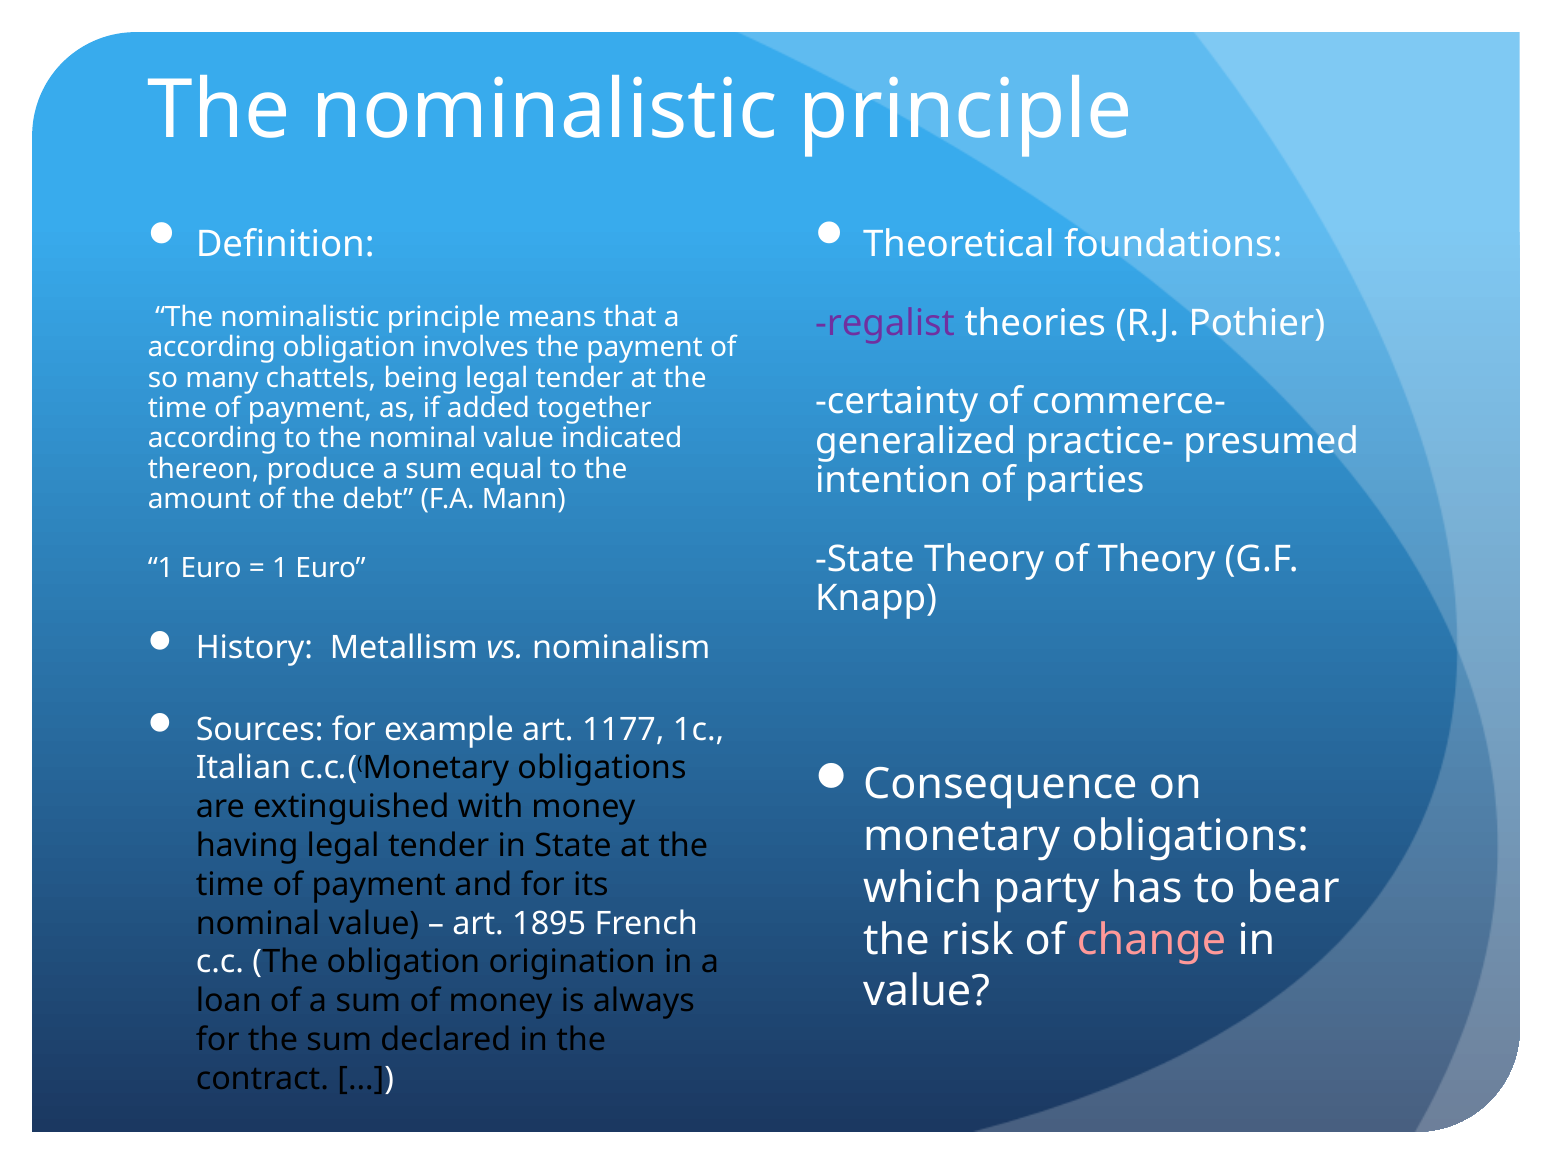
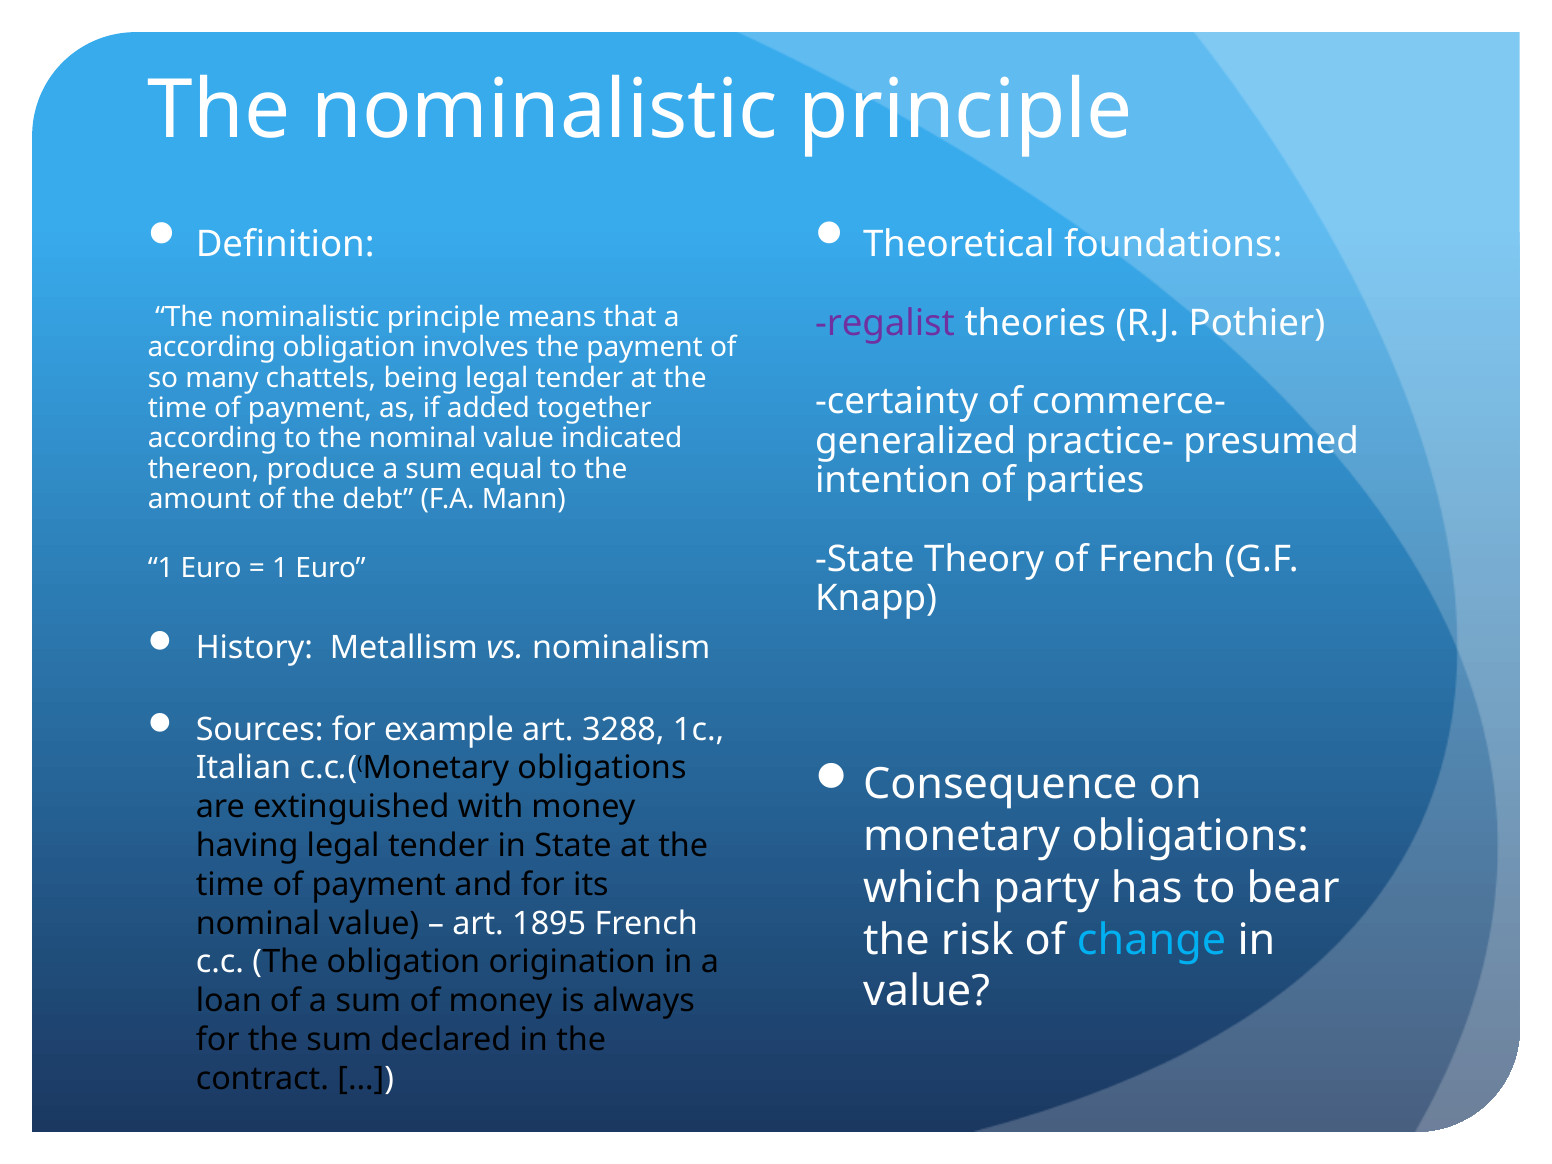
of Theory: Theory -> French
1177: 1177 -> 3288
change colour: pink -> light blue
